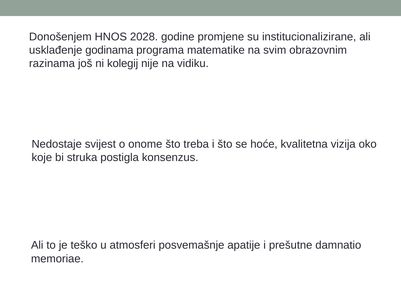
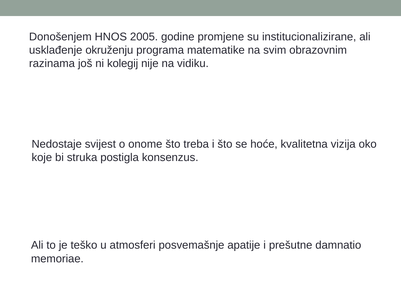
2028: 2028 -> 2005
godinama: godinama -> okruženju
